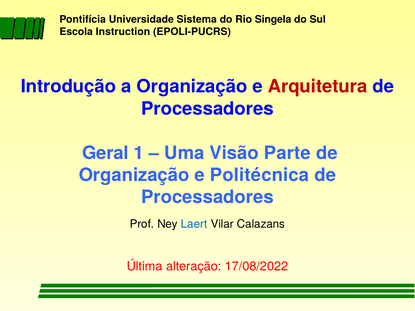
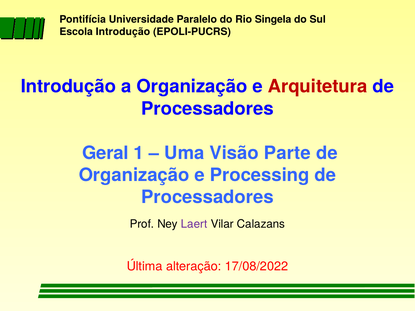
Sistema: Sistema -> Paralelo
Escola Instruction: Instruction -> Introdução
Politécnica: Politécnica -> Processing
Laert colour: blue -> purple
